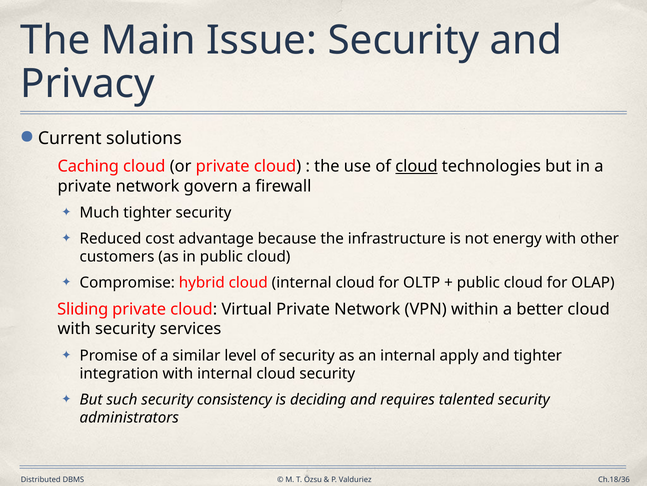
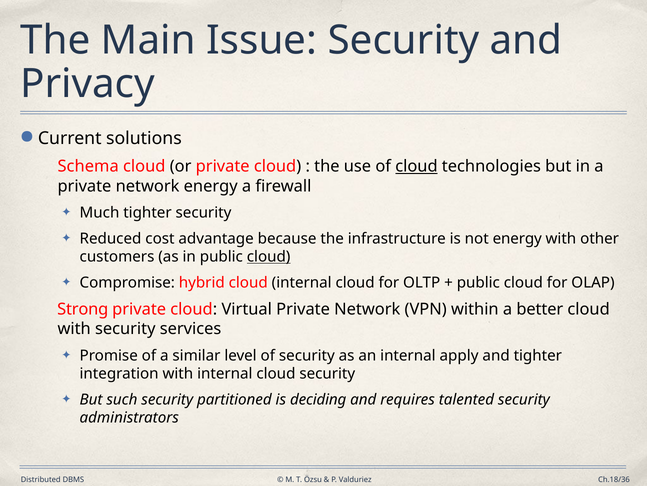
Caching: Caching -> Schema
network govern: govern -> energy
cloud at (269, 256) underline: none -> present
Sliding: Sliding -> Strong
consistency: consistency -> partitioned
